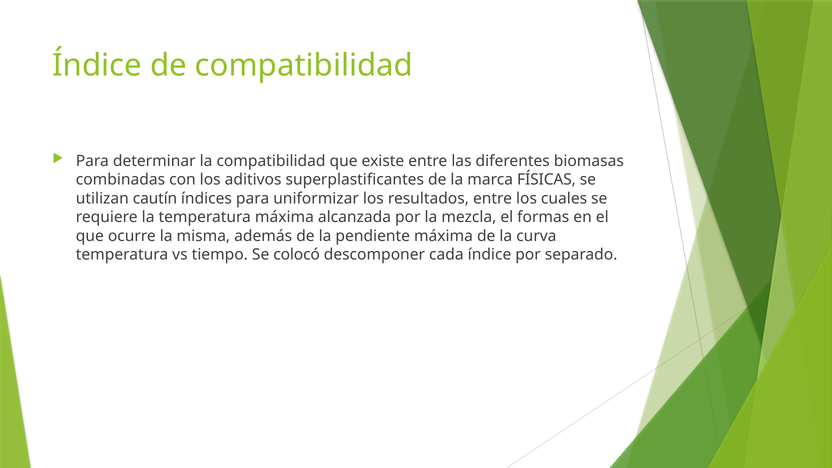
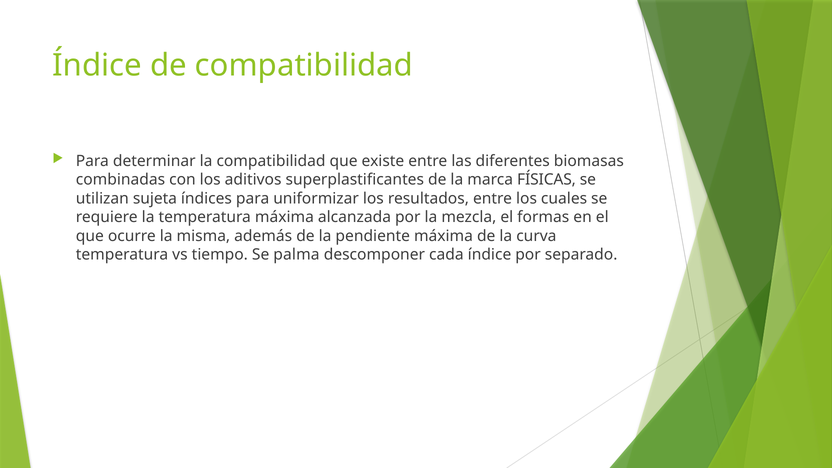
cautín: cautín -> sujeta
colocó: colocó -> palma
